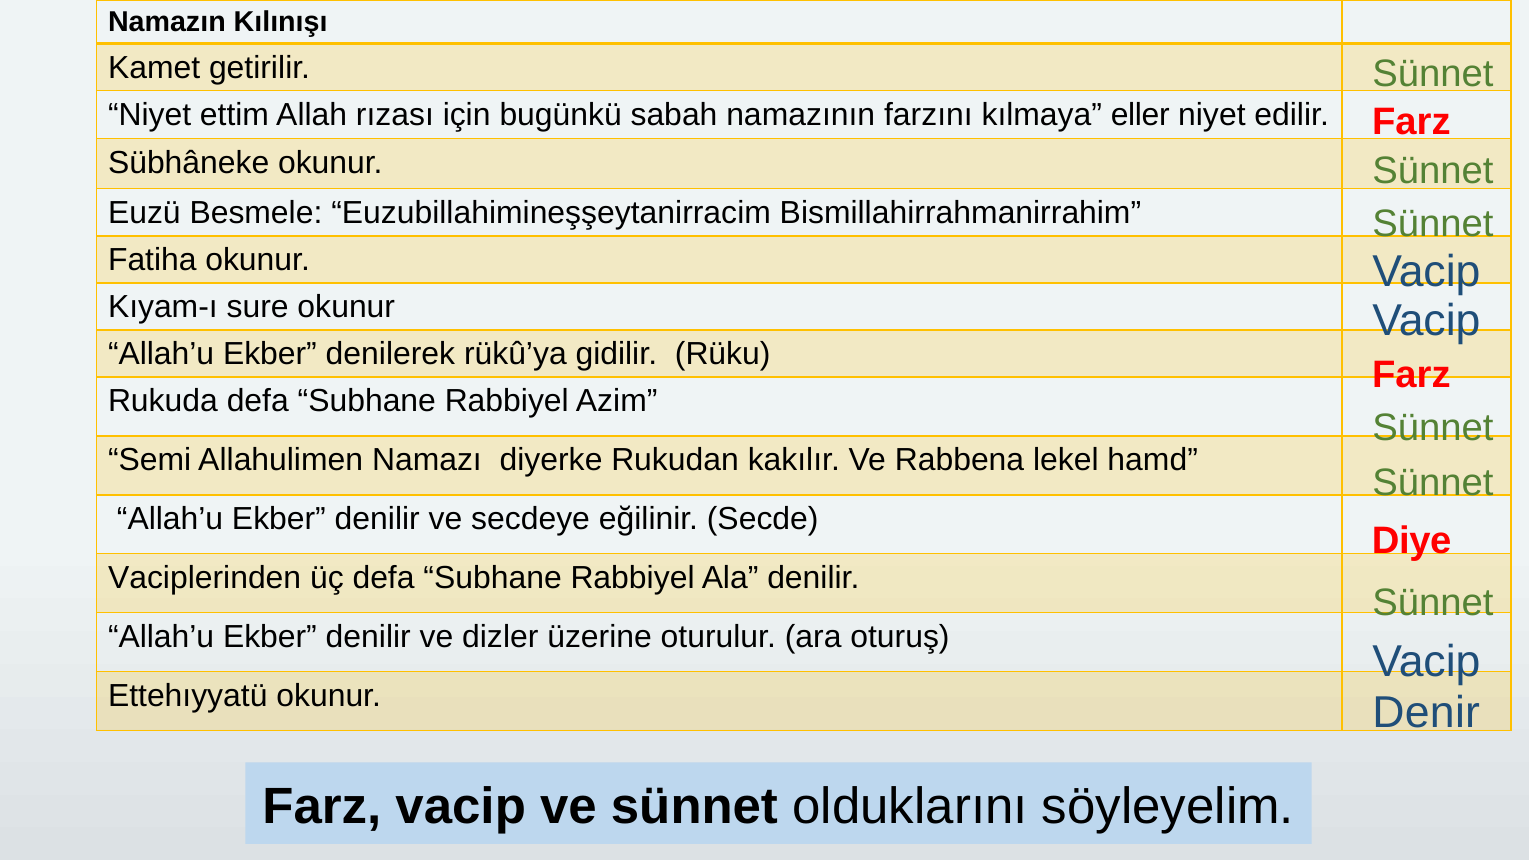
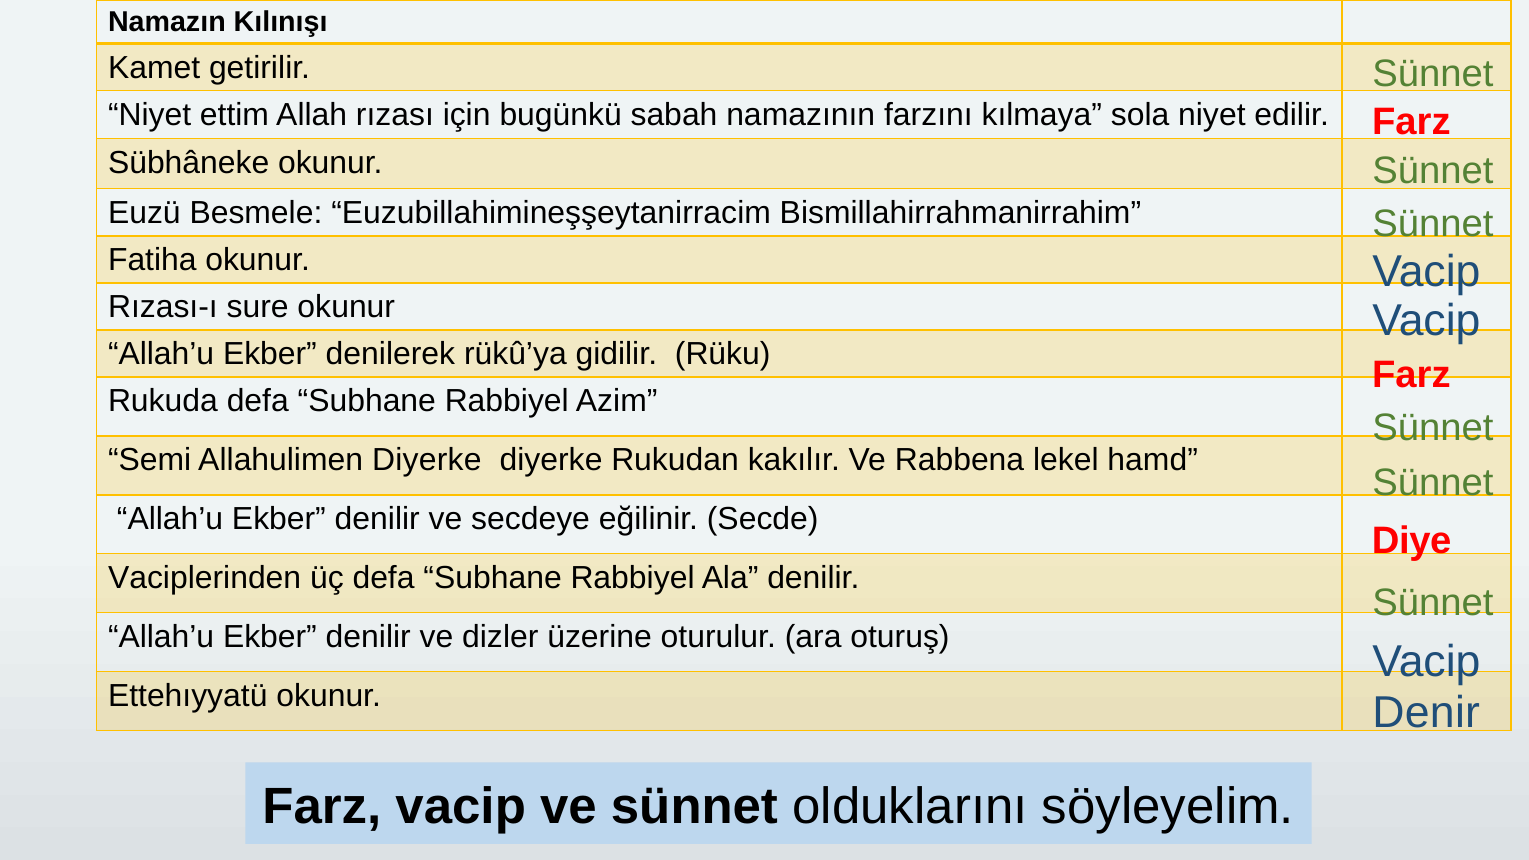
eller: eller -> sola
Kıyam-ı: Kıyam-ı -> Rızası-ı
Allahulimen Namazı: Namazı -> Diyerke
